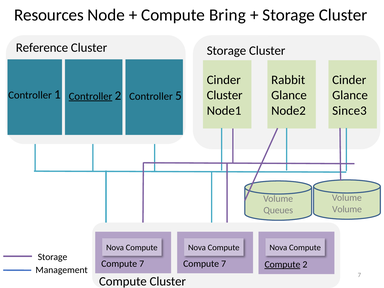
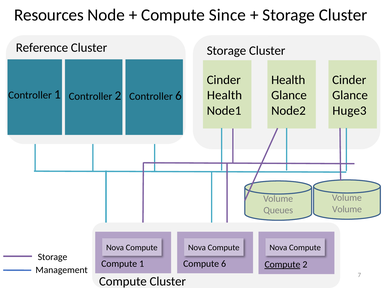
Bring: Bring -> Since
Rabbit at (288, 80): Rabbit -> Health
Cluster at (225, 95): Cluster -> Health
Controller at (91, 96) underline: present -> none
Controller 5: 5 -> 6
Since3: Since3 -> Huge3
7 at (142, 264): 7 -> 1
7 at (224, 264): 7 -> 6
